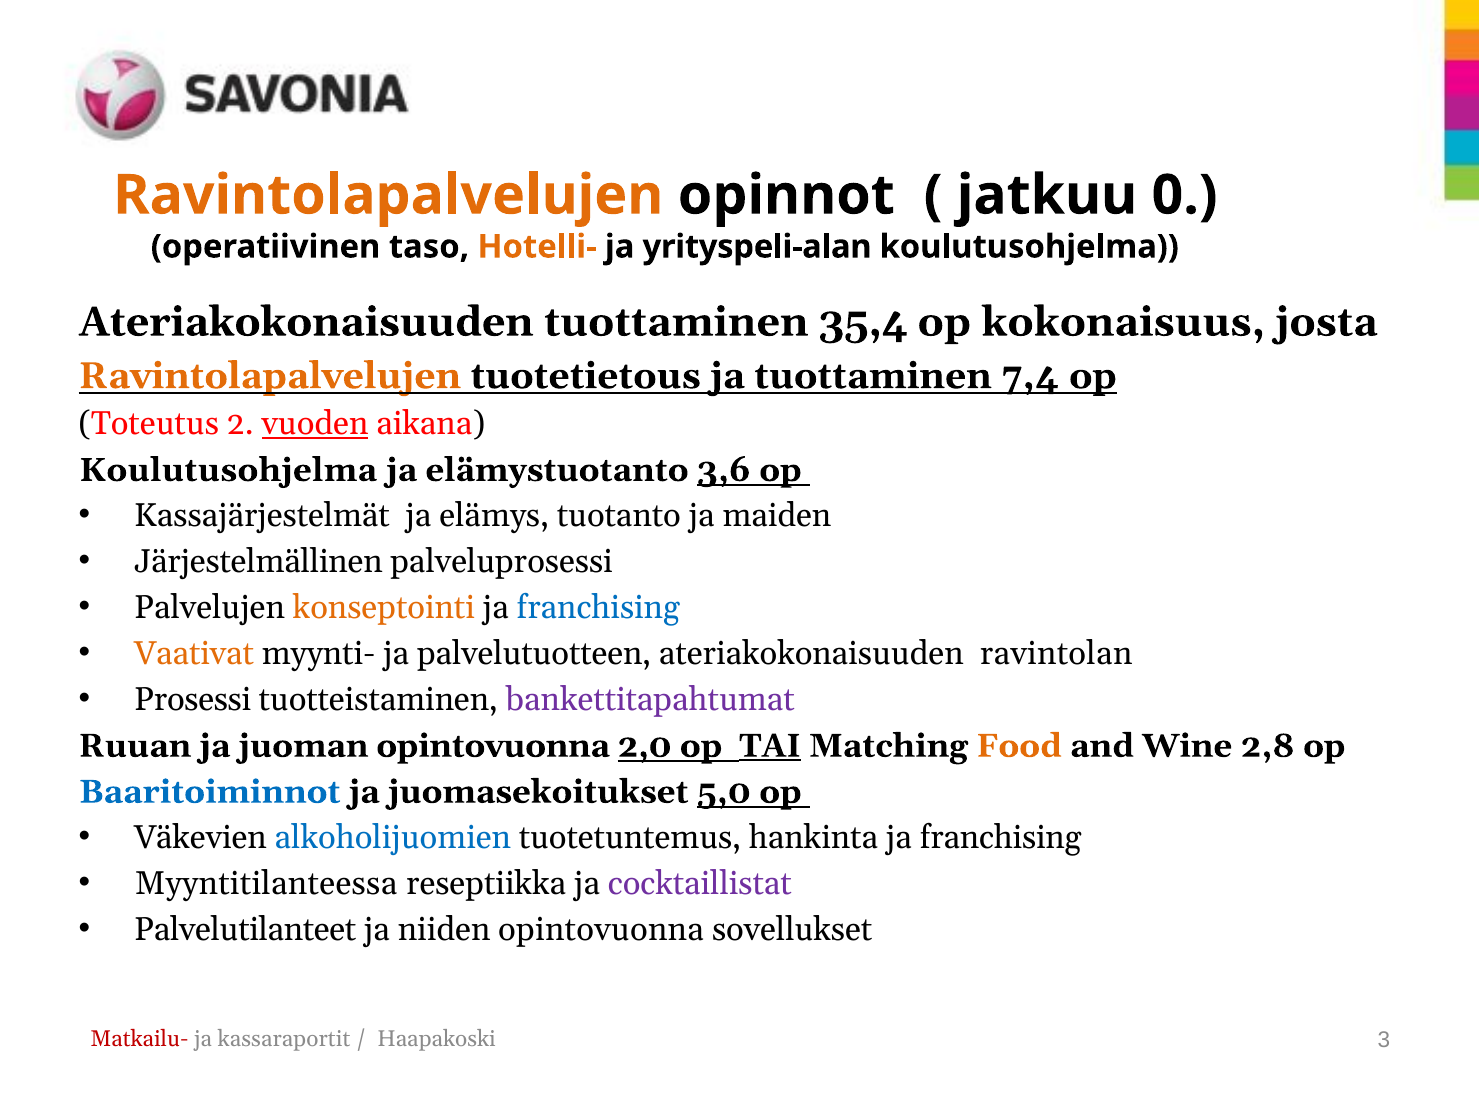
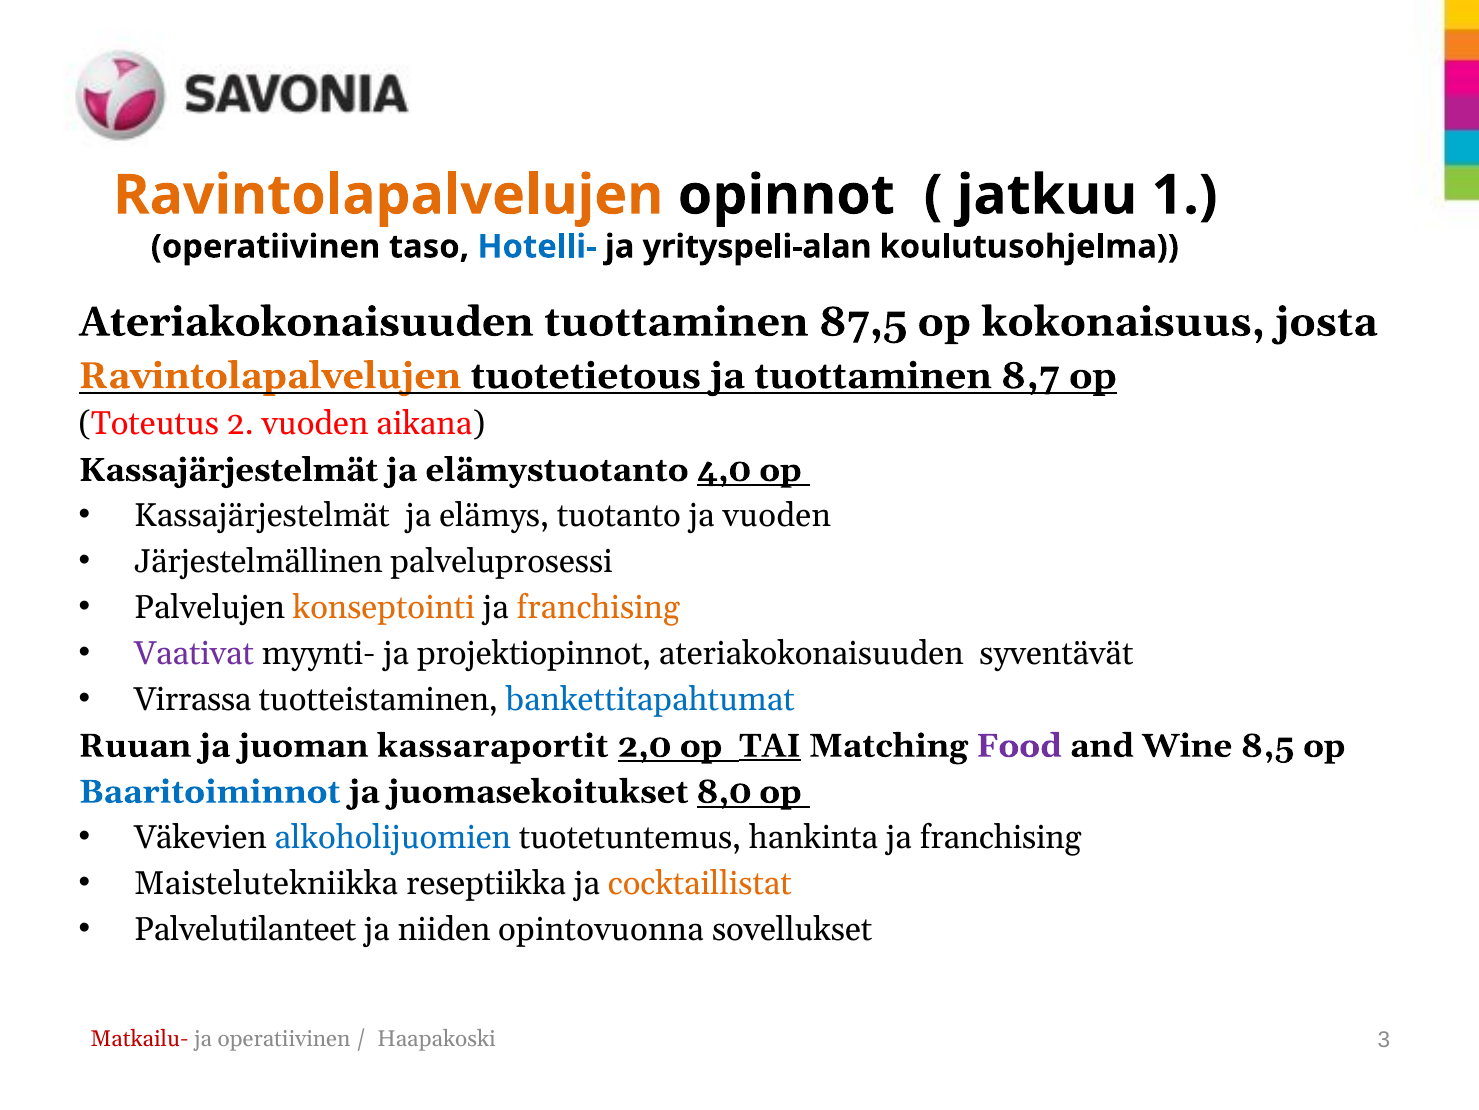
0: 0 -> 1
Hotelli- colour: orange -> blue
35,4: 35,4 -> 87,5
7,4: 7,4 -> 8,7
vuoden at (315, 424) underline: present -> none
Koulutusohjelma at (228, 470): Koulutusohjelma -> Kassajärjestelmät
3,6: 3,6 -> 4,0
ja maiden: maiden -> vuoden
franchising at (598, 608) colour: blue -> orange
Vaativat colour: orange -> purple
palvelutuotteen: palvelutuotteen -> projektiopinnot
ravintolan: ravintolan -> syventävät
Prosessi: Prosessi -> Virrassa
bankettitapahtumat colour: purple -> blue
juoman opintovuonna: opintovuonna -> kassaraportit
Food colour: orange -> purple
2,8: 2,8 -> 8,5
5,0: 5,0 -> 8,0
Myyntitilanteessa: Myyntitilanteessa -> Maistelutekniikka
cocktaillistat colour: purple -> orange
ja kassaraportit: kassaraportit -> operatiivinen
